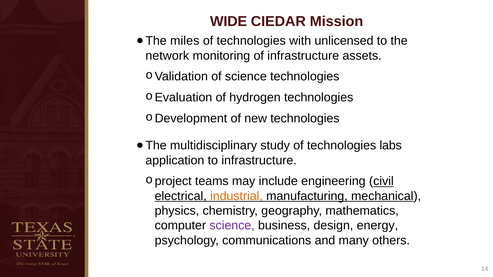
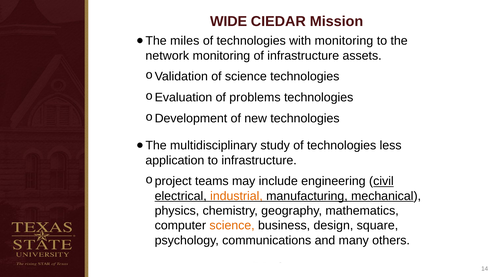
with unlicensed: unlicensed -> monitoring
hydrogen: hydrogen -> problems
labs: labs -> less
science at (232, 226) colour: purple -> orange
energy: energy -> square
